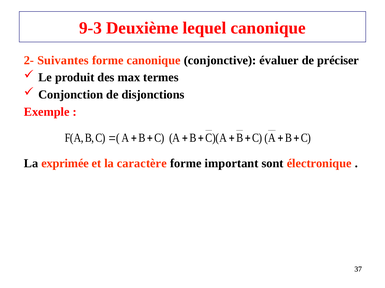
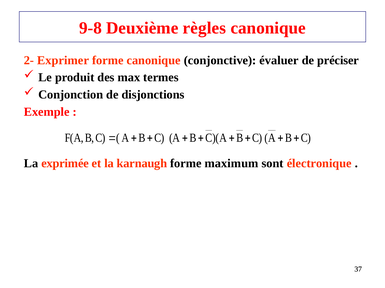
9-3: 9-3 -> 9-8
lequel: lequel -> règles
Suivantes: Suivantes -> Exprimer
caractère: caractère -> karnaugh
important: important -> maximum
